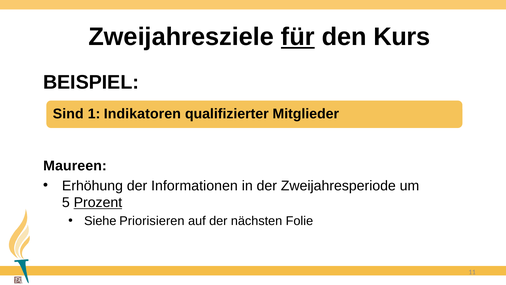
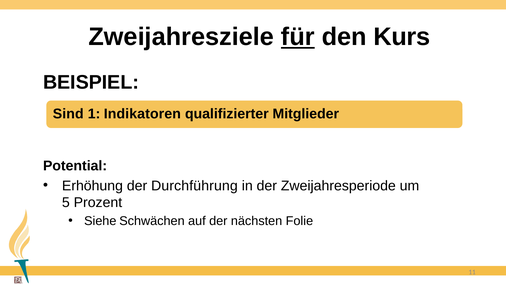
Maureen: Maureen -> Potential
Informationen: Informationen -> Durchführung
Prozent underline: present -> none
Priorisieren: Priorisieren -> Schwächen
